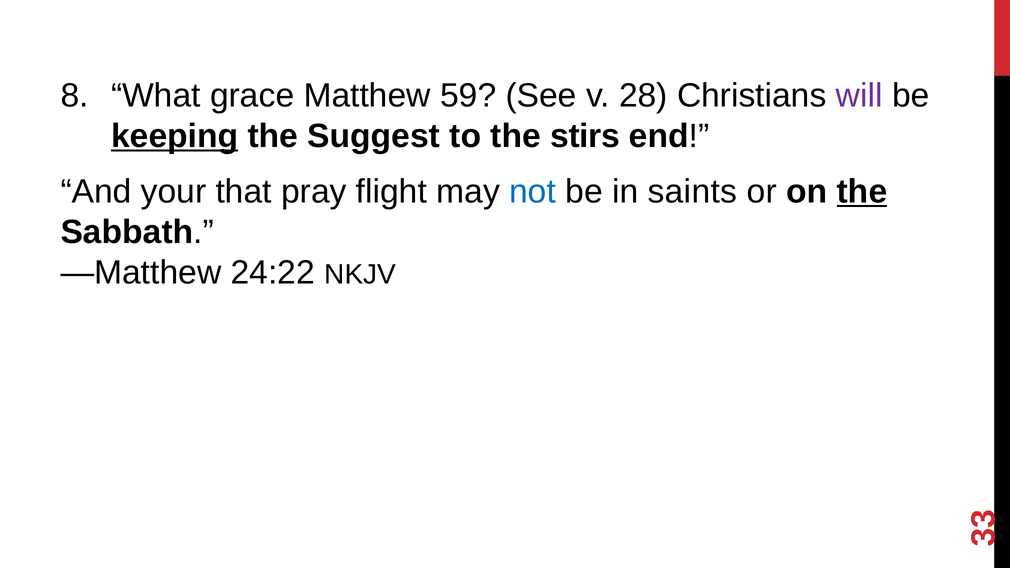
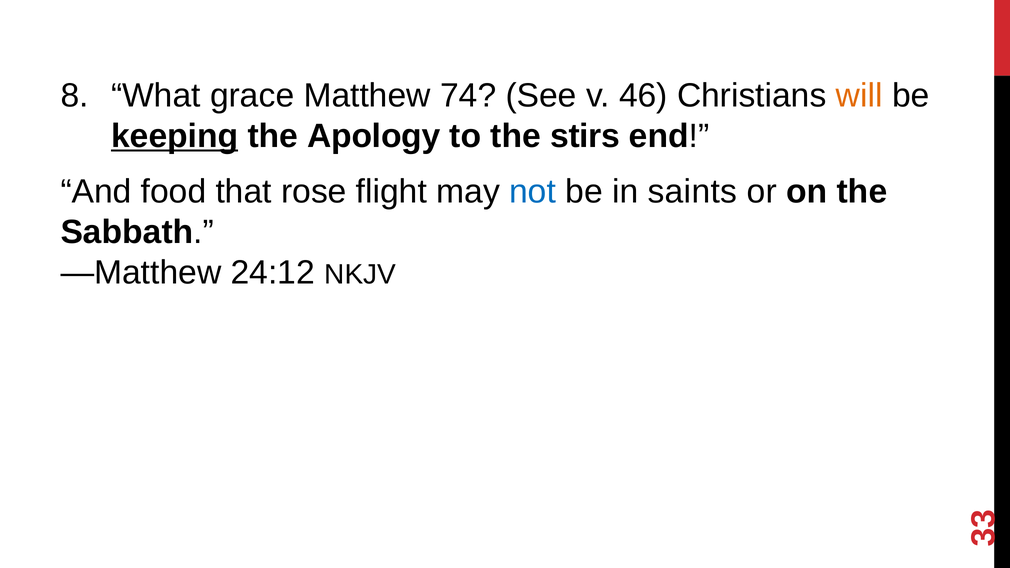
59: 59 -> 74
28: 28 -> 46
will colour: purple -> orange
Suggest: Suggest -> Apology
your: your -> food
pray: pray -> rose
the at (862, 192) underline: present -> none
24:22: 24:22 -> 24:12
